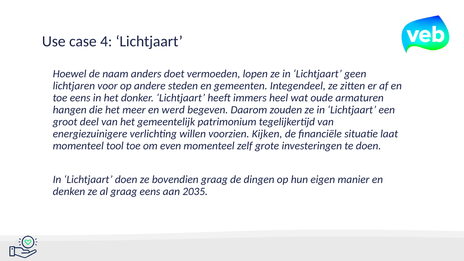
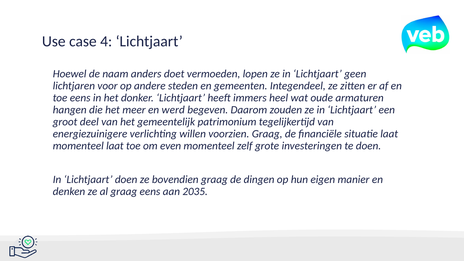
voorzien Kijken: Kijken -> Graag
momenteel tool: tool -> laat
